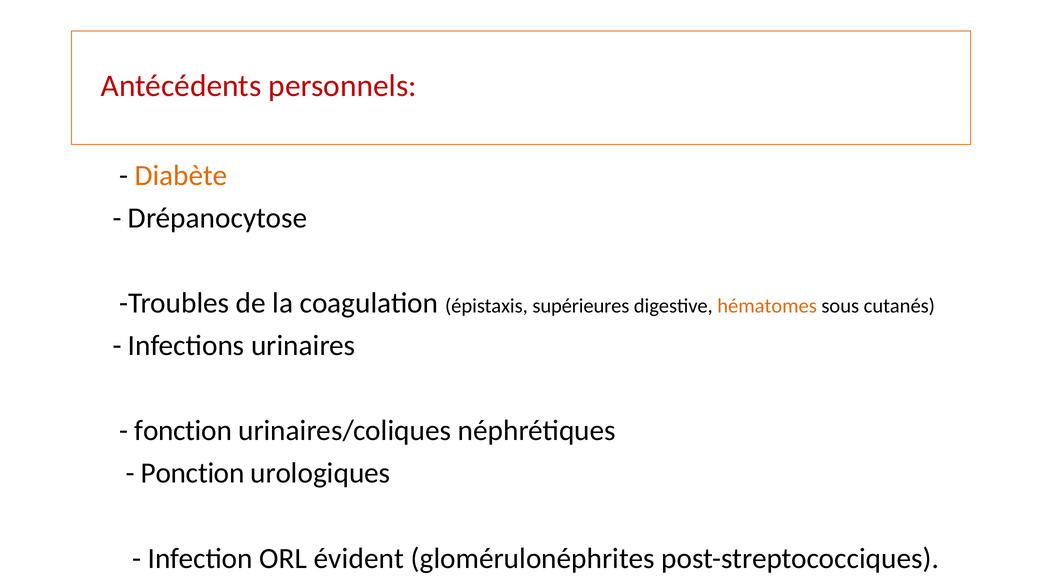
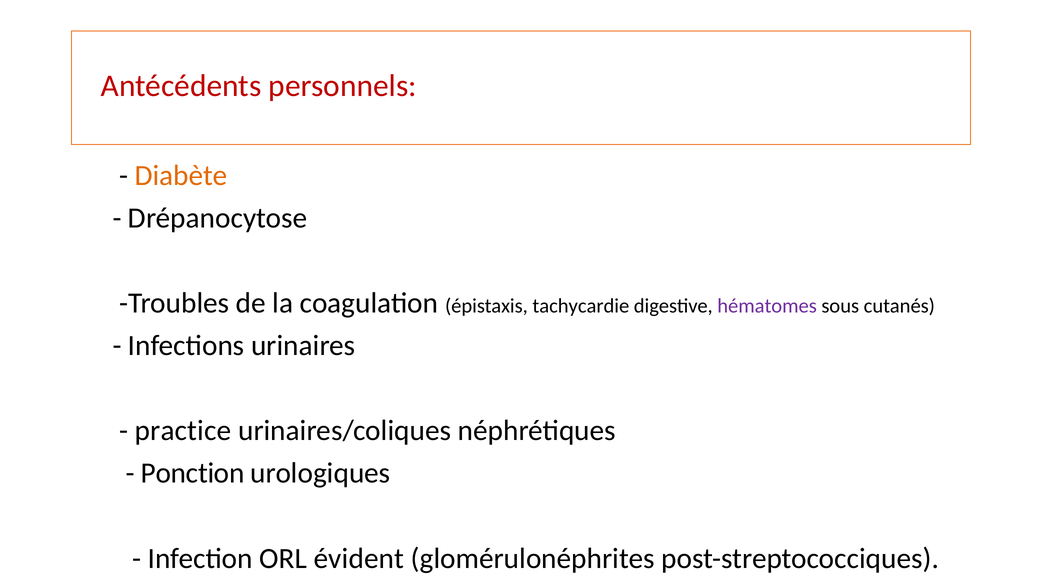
supérieures: supérieures -> tachycardie
hématomes colour: orange -> purple
fonction: fonction -> practice
